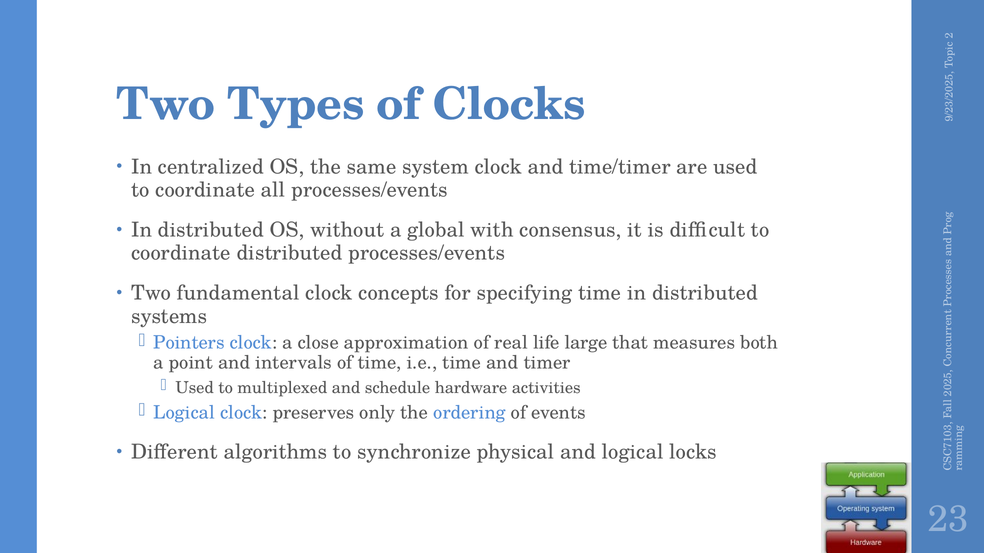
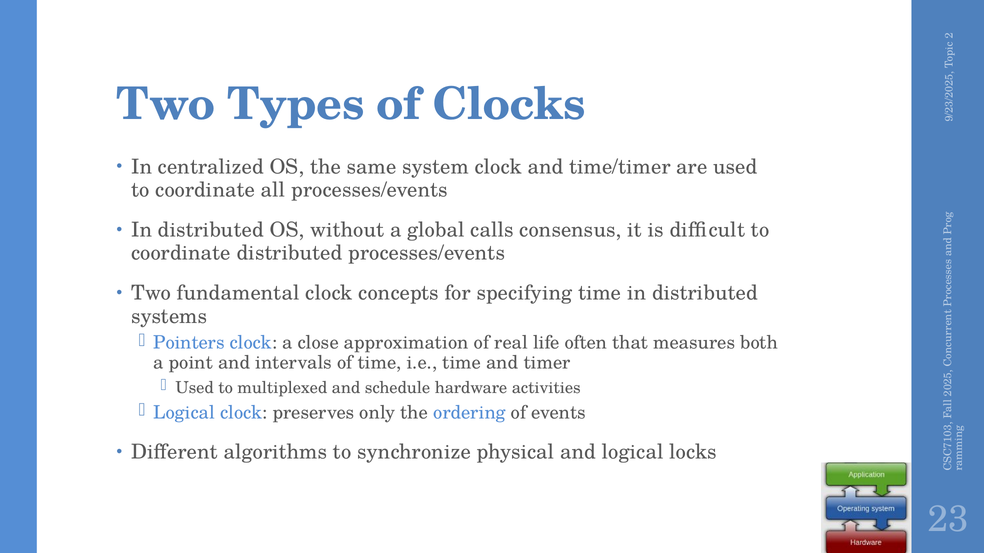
with: with -> calls
large: large -> often
